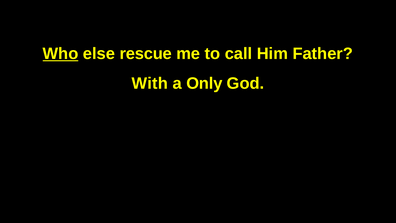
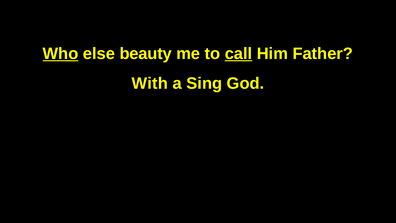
rescue: rescue -> beauty
call underline: none -> present
Only: Only -> Sing
